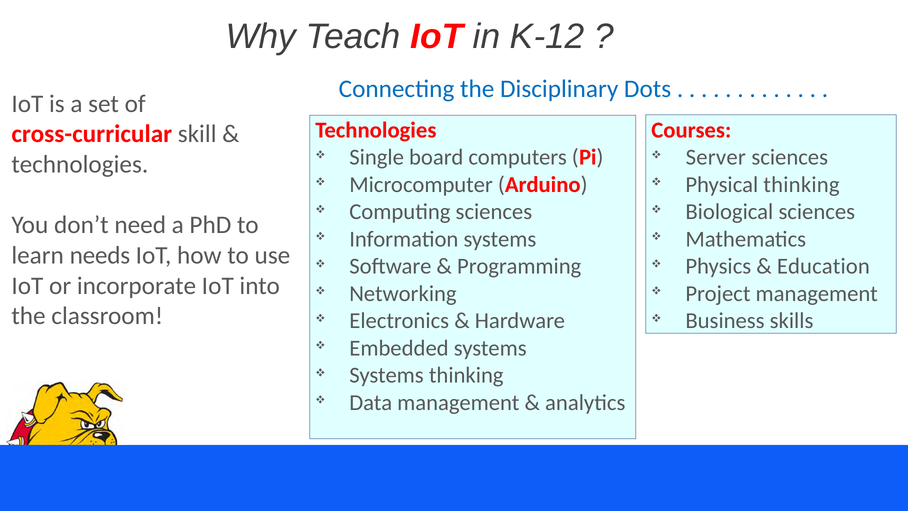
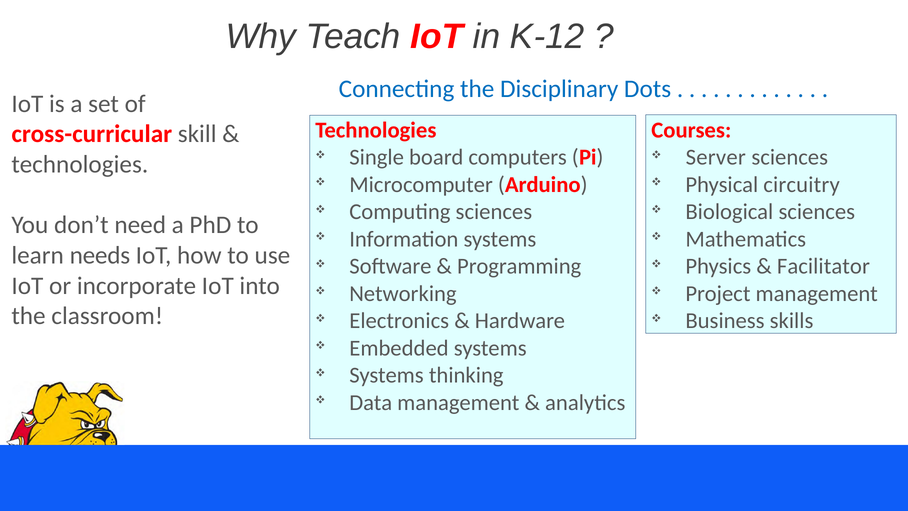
Physical thinking: thinking -> circuitry
Education: Education -> Facilitator
